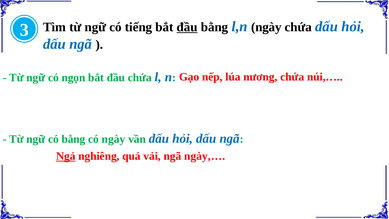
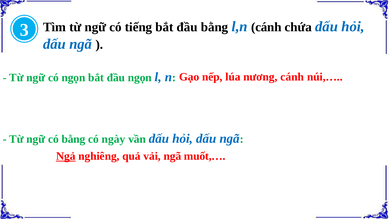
đầu at (187, 27) underline: present -> none
l,n ngày: ngày -> cánh
nương chứa: chứa -> cánh
đầu chứa: chứa -> ngọn
ngày,…: ngày,… -> muốt,…
